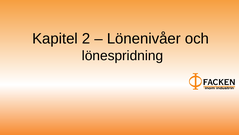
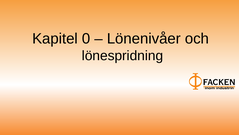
2: 2 -> 0
